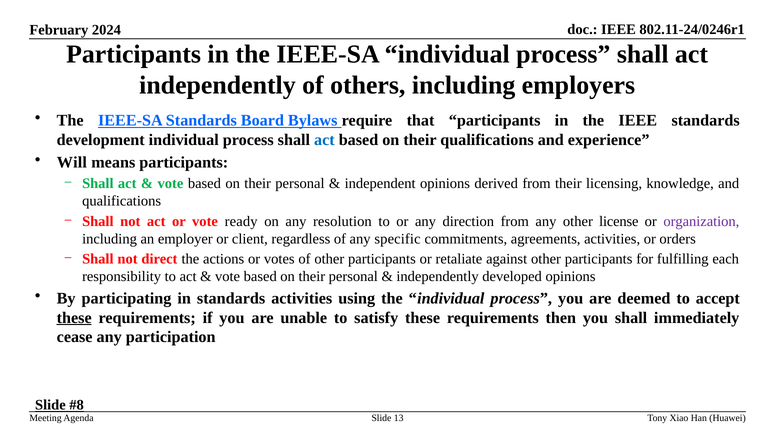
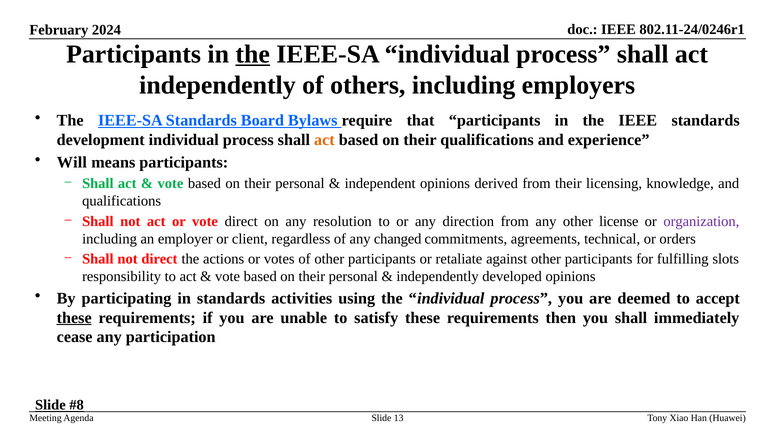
the at (253, 54) underline: none -> present
act at (324, 140) colour: blue -> orange
vote ready: ready -> direct
specific: specific -> changed
agreements activities: activities -> technical
each: each -> slots
